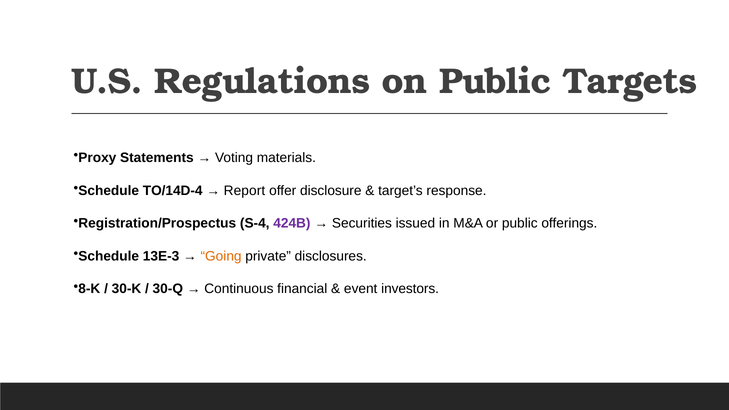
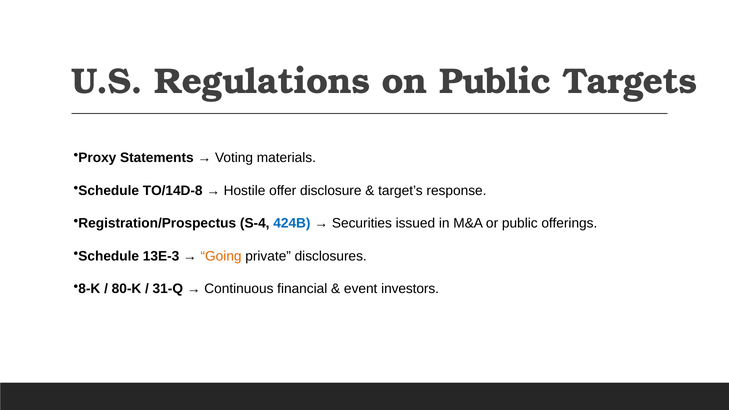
TO/14D-4: TO/14D-4 -> TO/14D-8
Report: Report -> Hostile
424B colour: purple -> blue
30-K: 30-K -> 80-K
30-Q: 30-Q -> 31-Q
